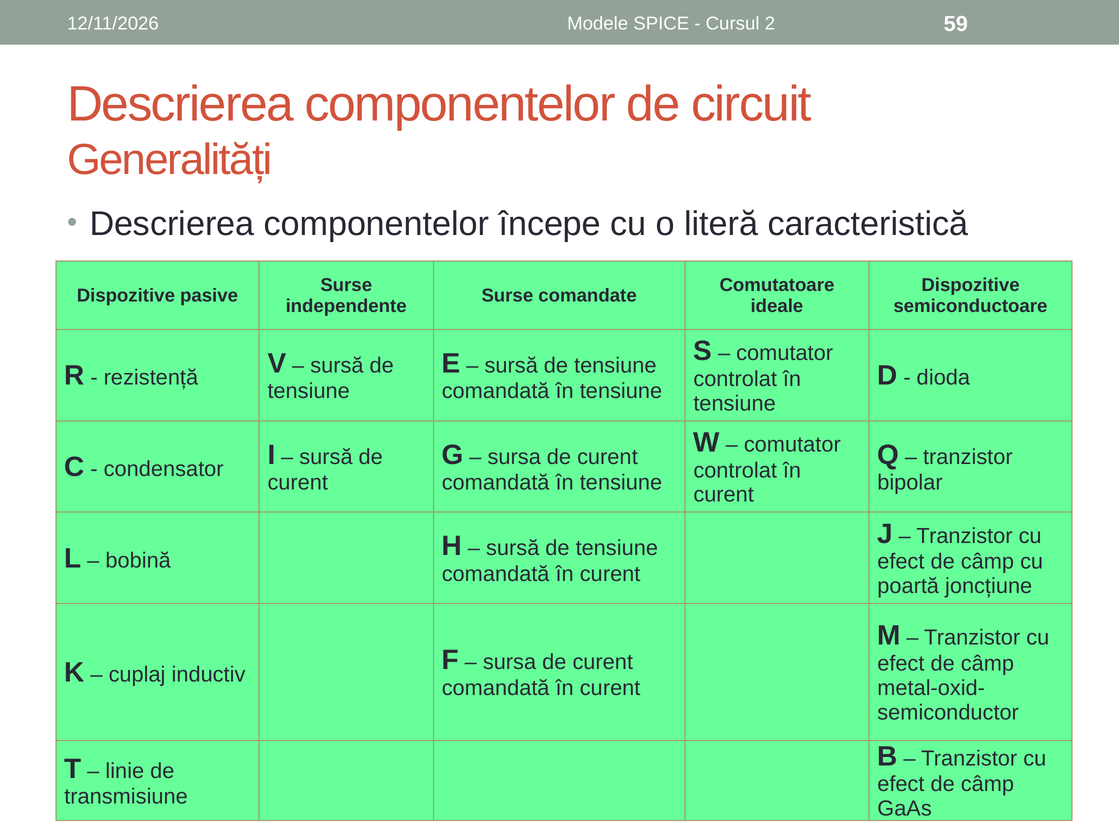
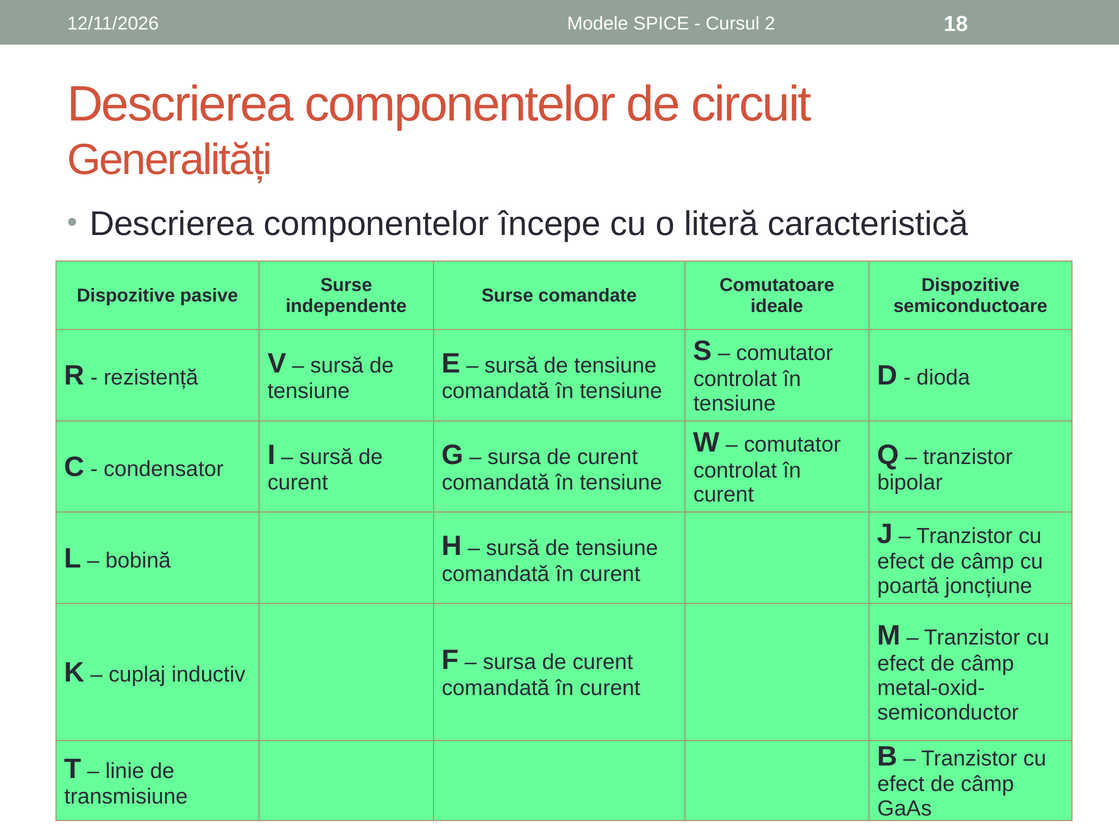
59: 59 -> 18
